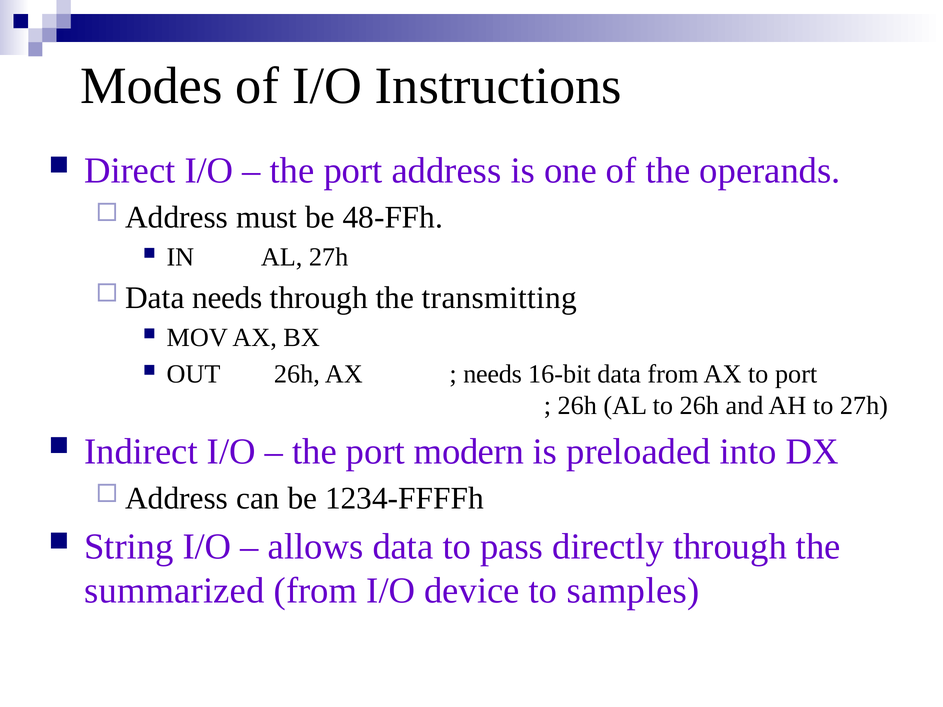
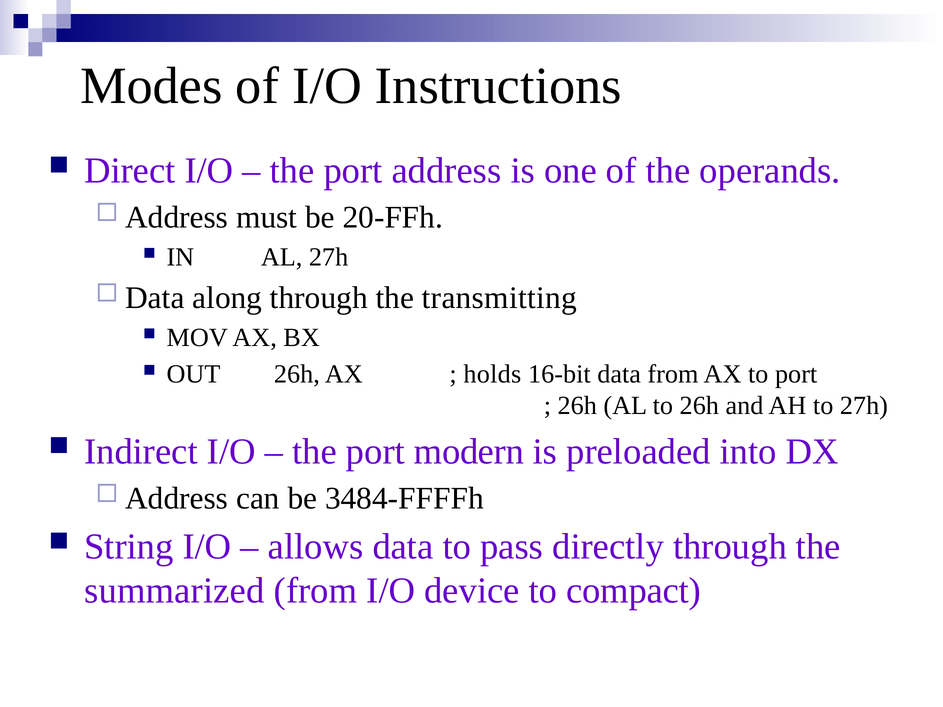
48-FFh: 48-FFh -> 20-FFh
Data needs: needs -> along
needs at (493, 374): needs -> holds
1234-FFFFh: 1234-FFFFh -> 3484-FFFFh
samples: samples -> compact
